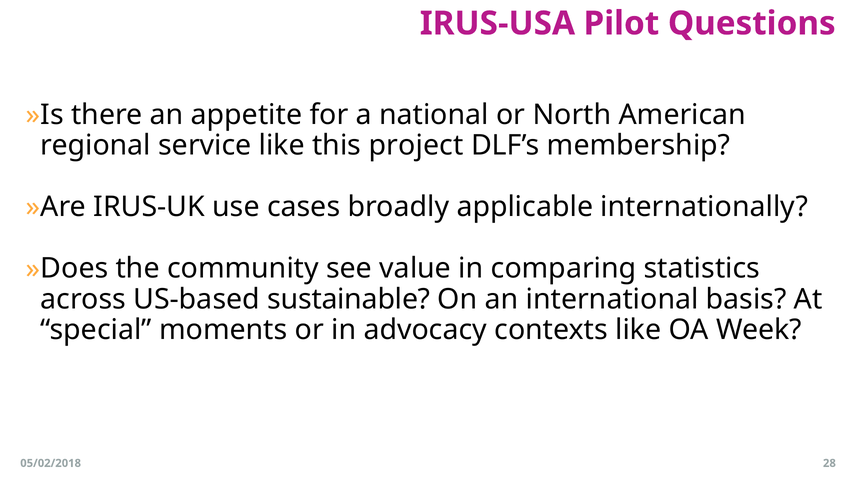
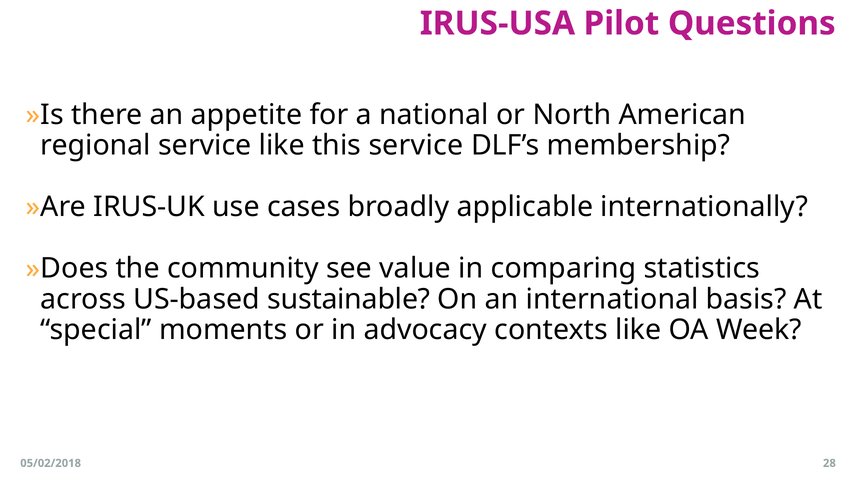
this project: project -> service
